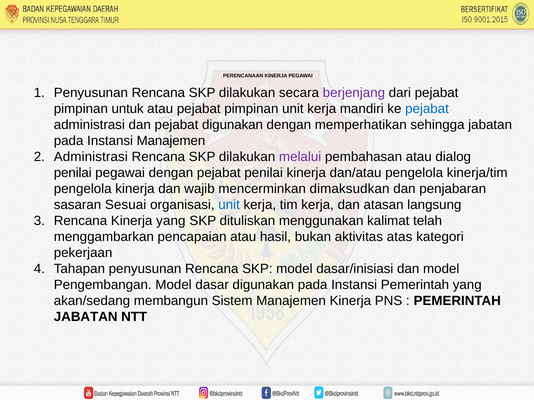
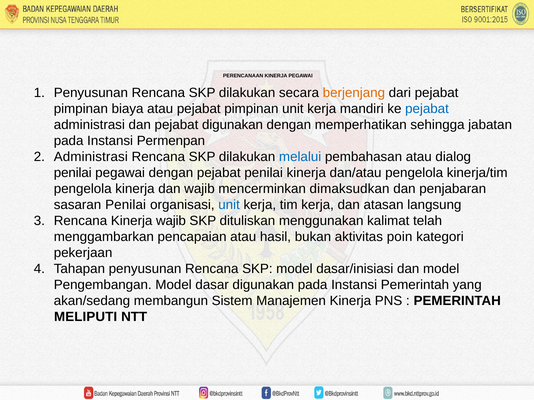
berjenjang colour: purple -> orange
untuk: untuk -> biaya
Instansi Manajemen: Manajemen -> Permenpan
melalui colour: purple -> blue
sasaran Sesuai: Sesuai -> Penilai
Kinerja yang: yang -> wajib
atas: atas -> poin
JABATAN at (86, 317): JABATAN -> MELIPUTI
